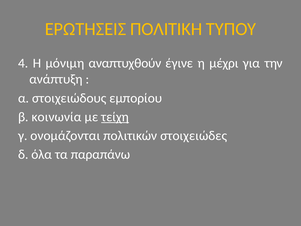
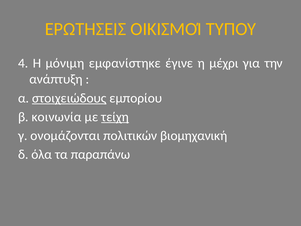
ΠΟΛΙΤΙΚΗ: ΠΟΛΙΤΙΚΗ -> ΟΙΚΙΣΜΟΊ
αναπτυχθούν: αναπτυχθούν -> εμφανίστηκε
στοιχειώδους underline: none -> present
στοιχειώδες: στοιχειώδες -> βιομηχανική
